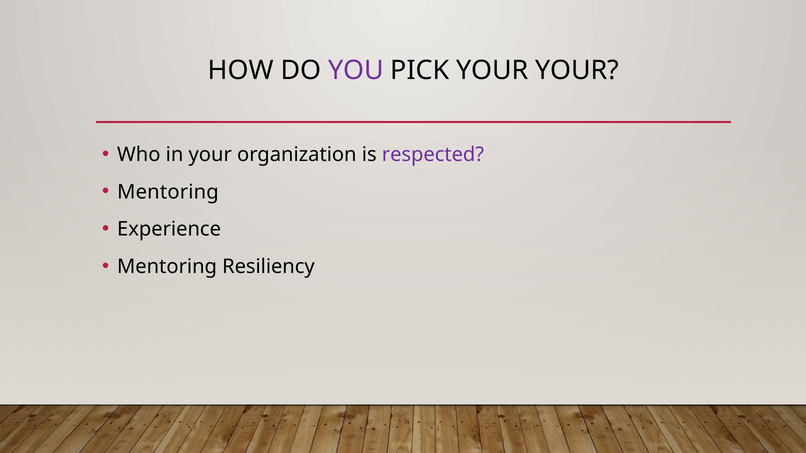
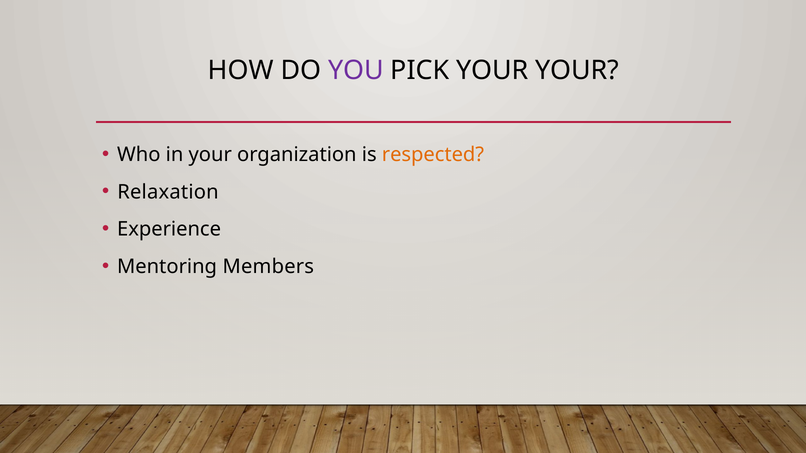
respected colour: purple -> orange
Mentoring at (168, 192): Mentoring -> Relaxation
Resiliency: Resiliency -> Members
